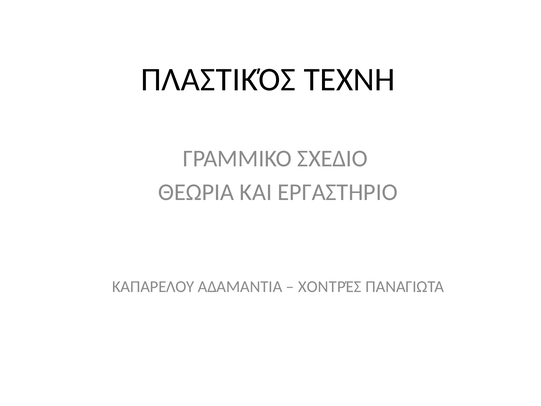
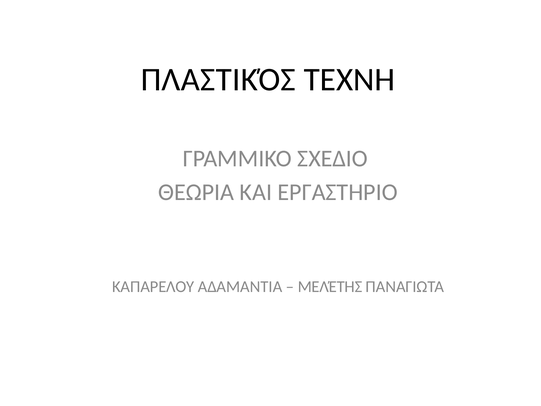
ΧΟΝΤΡΈΣ: ΧΟΝΤΡΈΣ -> ΜΕΛΈΤΗΣ
